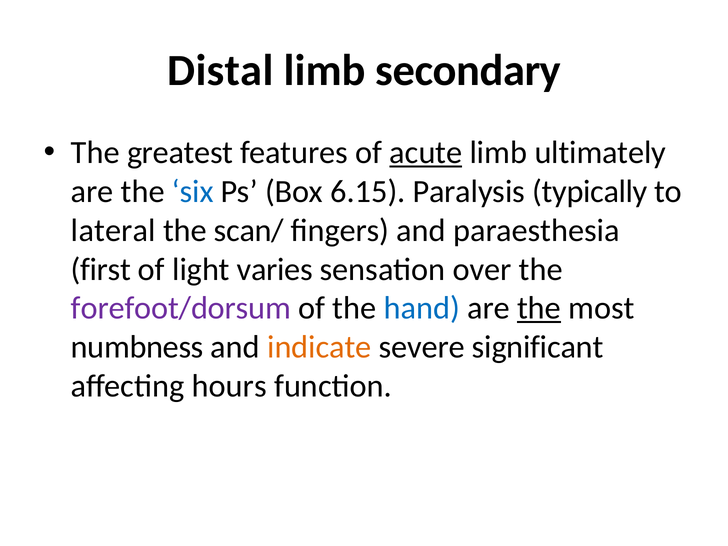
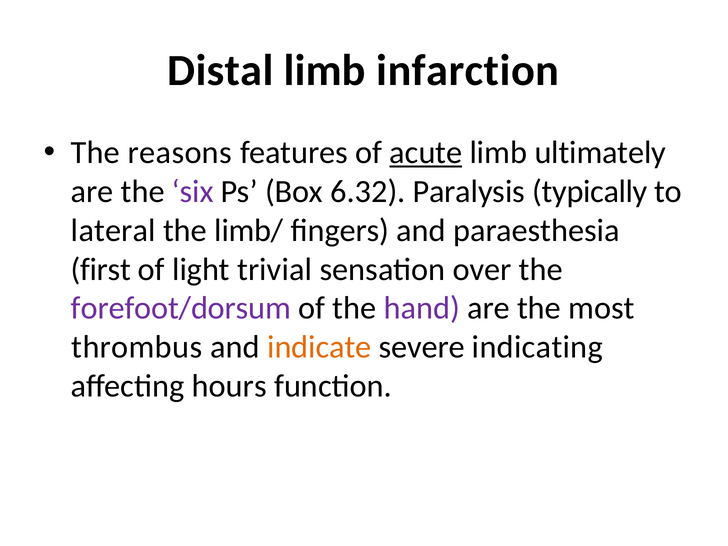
secondary: secondary -> infarction
greatest: greatest -> reasons
six colour: blue -> purple
6.15: 6.15 -> 6.32
scan/: scan/ -> limb/
varies: varies -> trivial
hand colour: blue -> purple
the at (539, 308) underline: present -> none
numbness: numbness -> thrombus
significant: significant -> indicating
